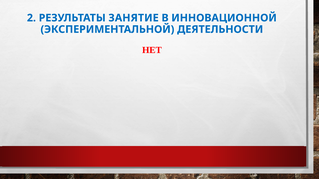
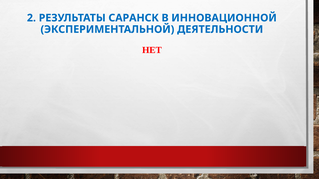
ЗАНЯТИЕ: ЗАНЯТИЕ -> САРАНСК
